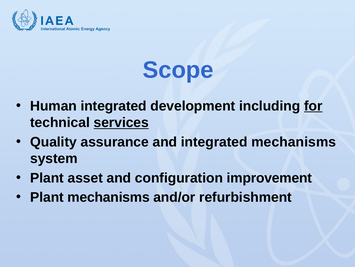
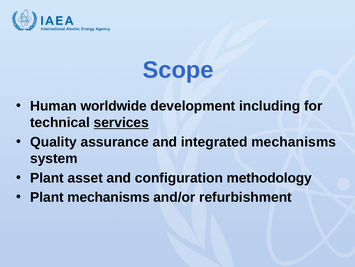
Human integrated: integrated -> worldwide
for underline: present -> none
improvement: improvement -> methodology
